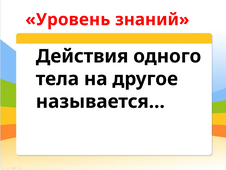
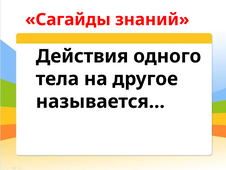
Уровень: Уровень -> Сагайды
